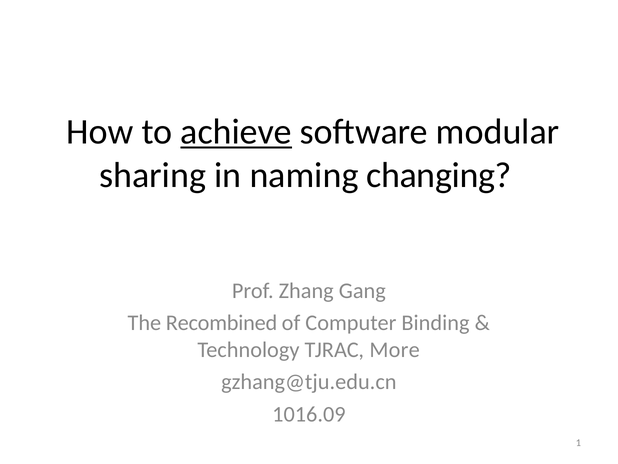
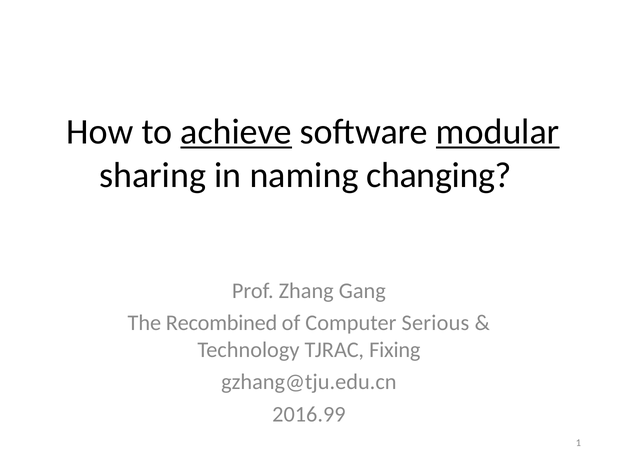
modular underline: none -> present
Binding: Binding -> Serious
More: More -> Fixing
1016.09: 1016.09 -> 2016.99
